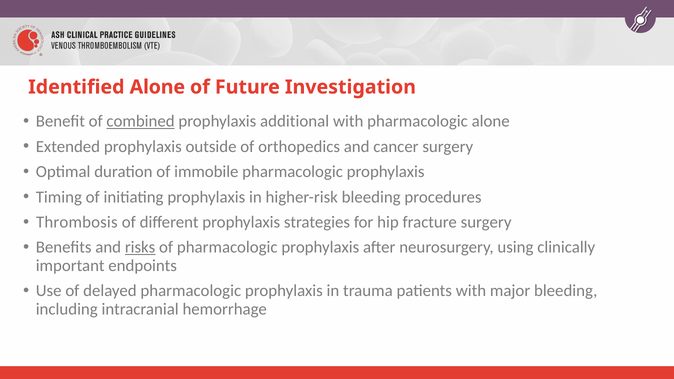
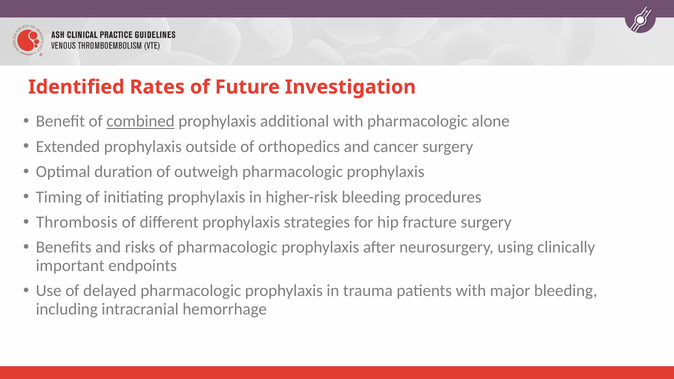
Identified Alone: Alone -> Rates
immobile: immobile -> outweigh
risks underline: present -> none
